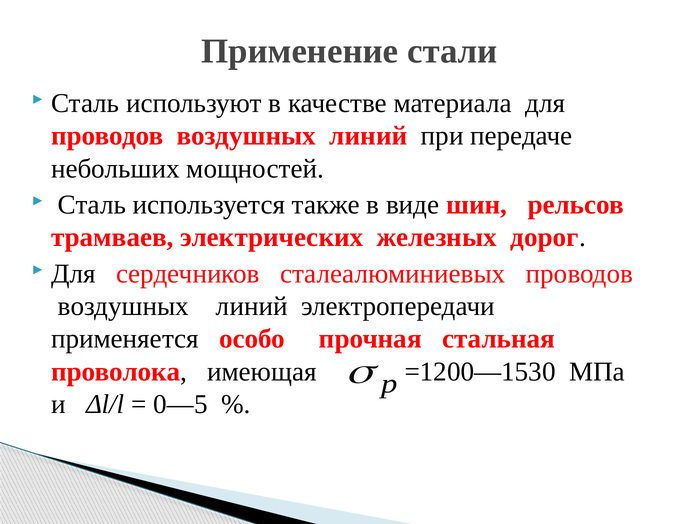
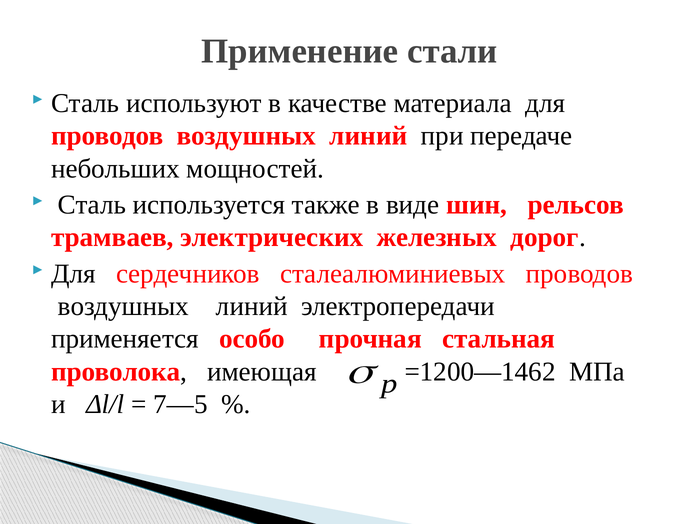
=1200—1530: =1200—1530 -> =1200—1462
0—5: 0—5 -> 7—5
